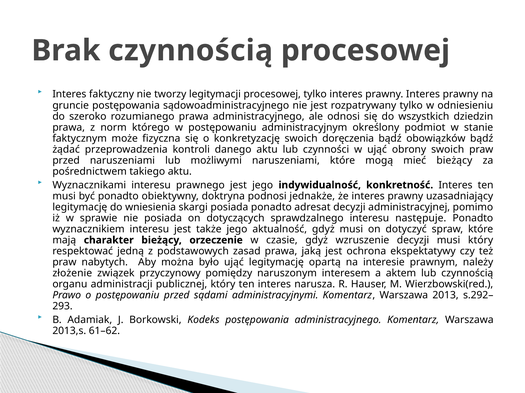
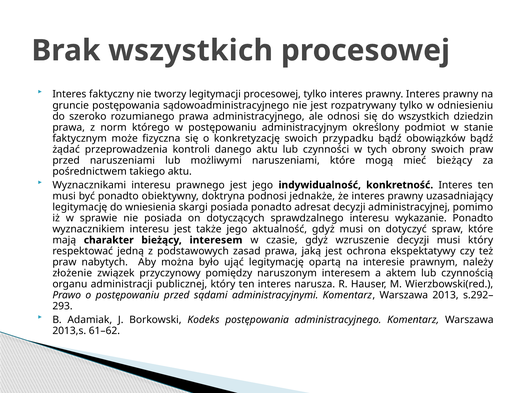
Brak czynnością: czynnością -> wszystkich
doręczenia: doręczenia -> przypadku
w ująć: ująć -> tych
następuje: następuje -> wykazanie
bieżący orzeczenie: orzeczenie -> interesem
